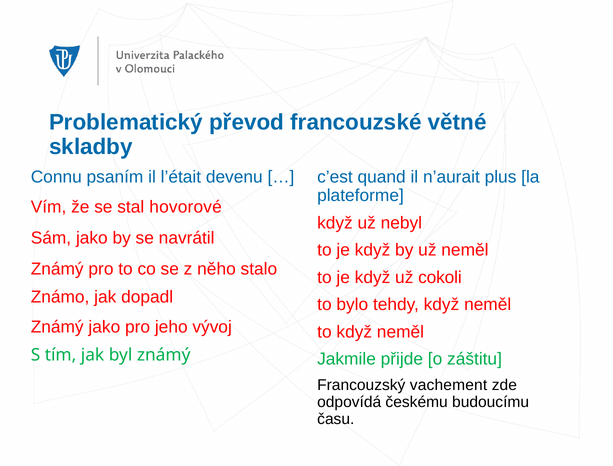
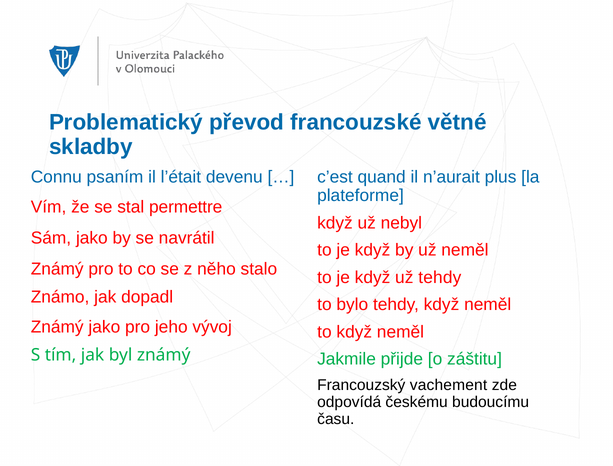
hovorové: hovorové -> permettre
už cokoli: cokoli -> tehdy
